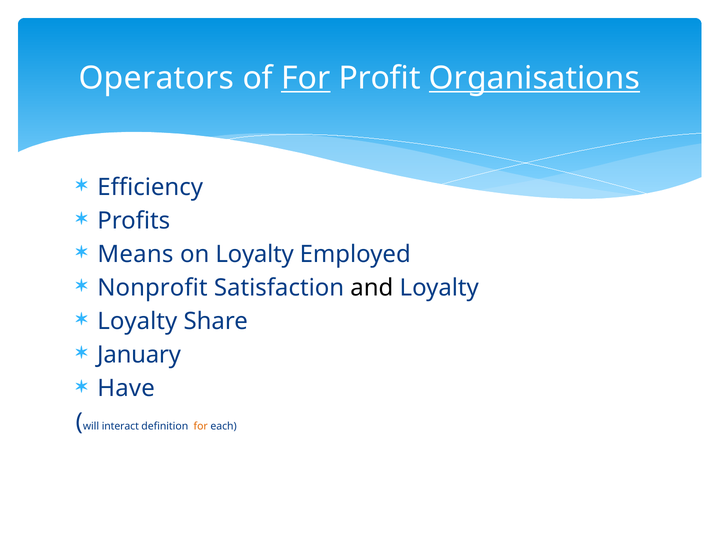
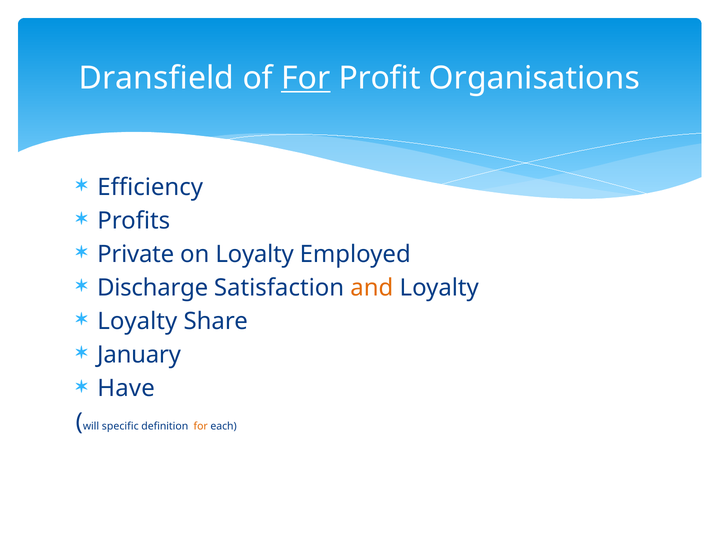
Operators: Operators -> Dransfield
Organisations underline: present -> none
Means: Means -> Private
Nonprofit: Nonprofit -> Discharge
and colour: black -> orange
interact: interact -> specific
